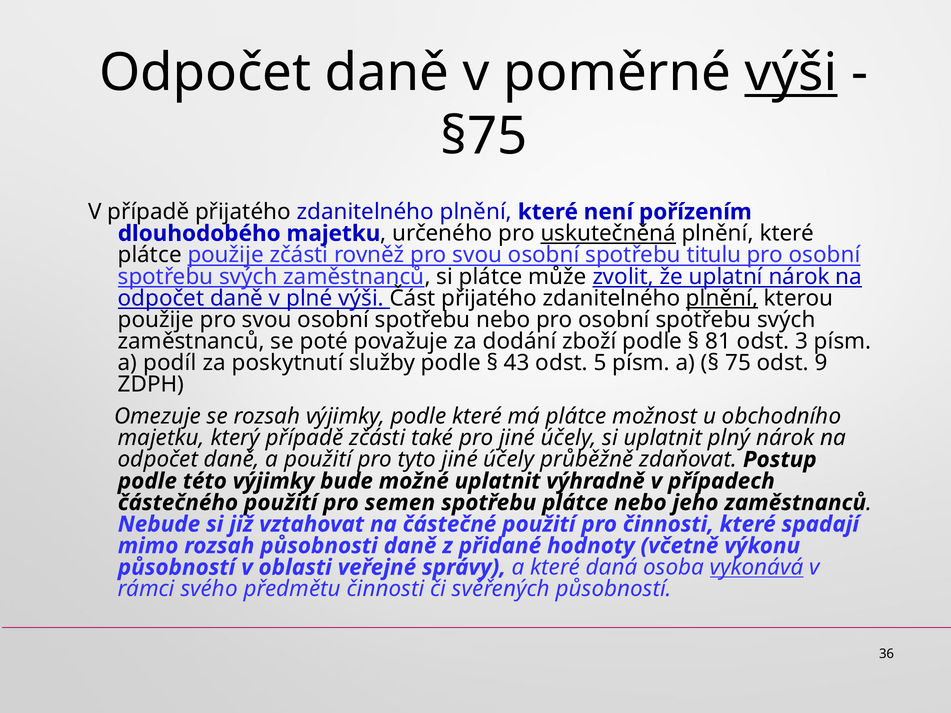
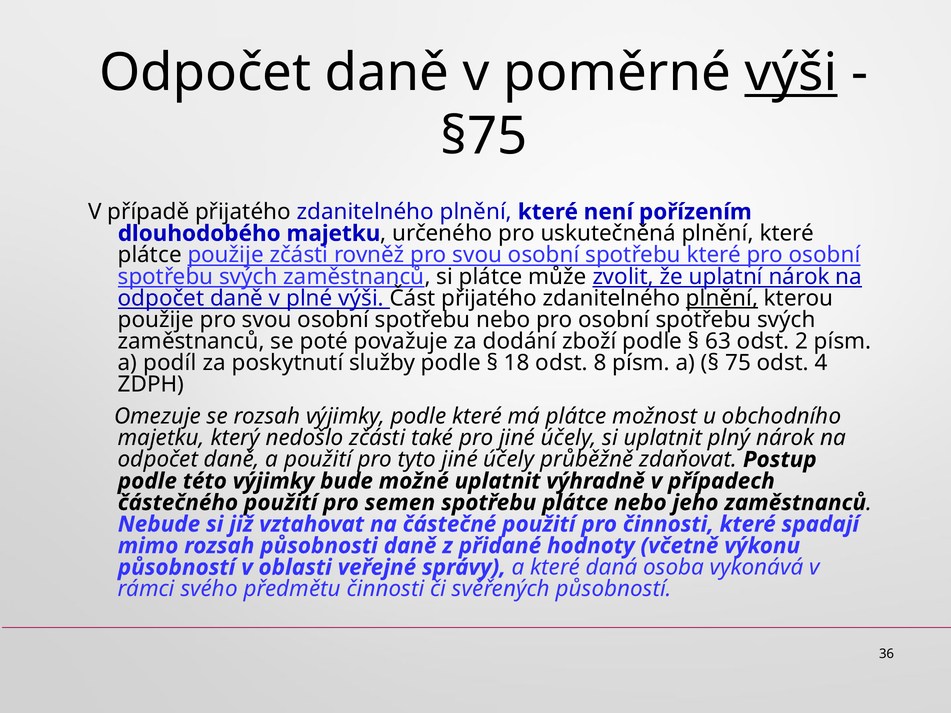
uskutečněná underline: present -> none
spotřebu titulu: titulu -> které
81: 81 -> 63
3: 3 -> 2
43: 43 -> 18
5: 5 -> 8
9: 9 -> 4
který případě: případě -> nedošlo
vykonává underline: present -> none
